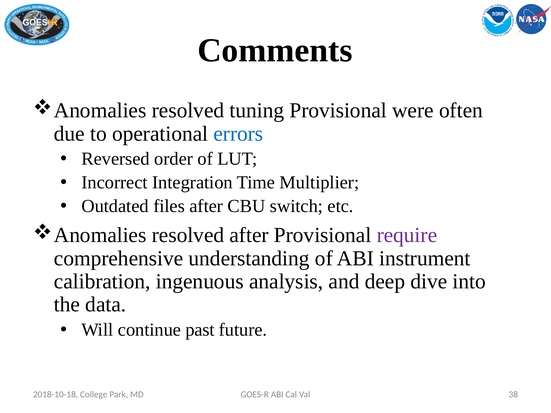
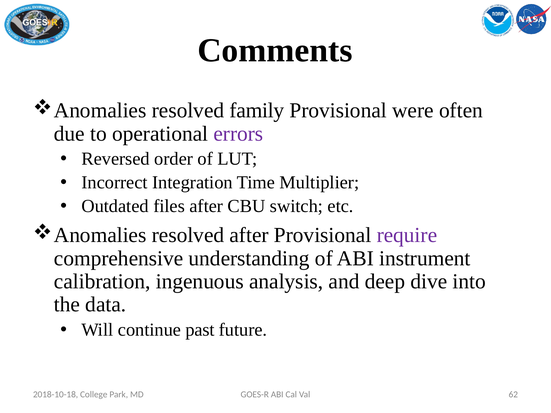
tuning: tuning -> family
errors colour: blue -> purple
38: 38 -> 62
